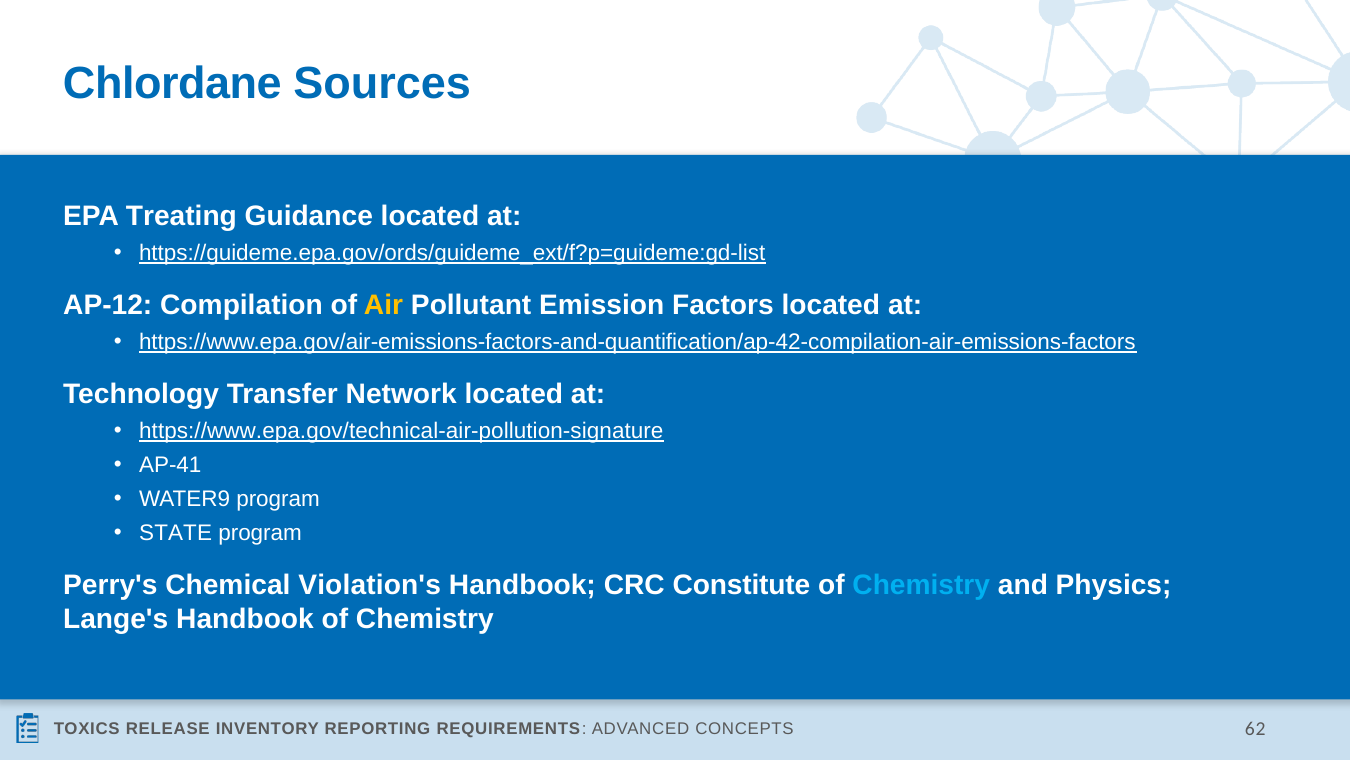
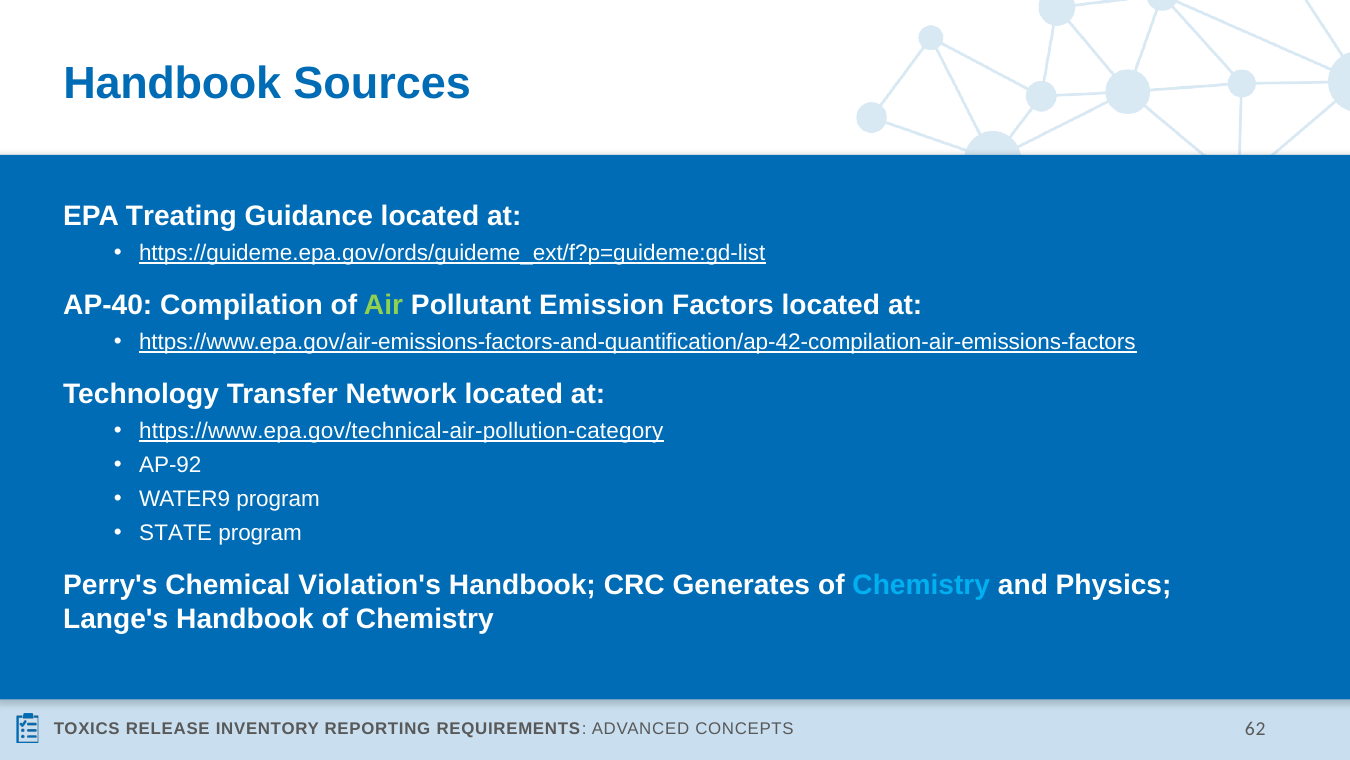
Chlordane at (172, 84): Chlordane -> Handbook
AP-12: AP-12 -> AP-40
Air colour: yellow -> light green
https://www.epa.gov/technical-air-pollution-signature: https://www.epa.gov/technical-air-pollution-signature -> https://www.epa.gov/technical-air-pollution-category
AP-41: AP-41 -> AP-92
Constitute: Constitute -> Generates
